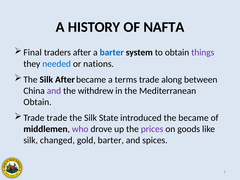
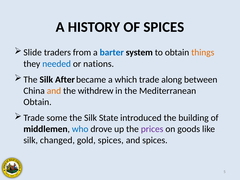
OF NAFTA: NAFTA -> SPICES
Final: Final -> Slide
traders after: after -> from
things colour: purple -> orange
terms: terms -> which
and at (54, 91) colour: purple -> orange
Trade trade: trade -> some
the became: became -> building
who colour: purple -> blue
gold barter: barter -> spices
